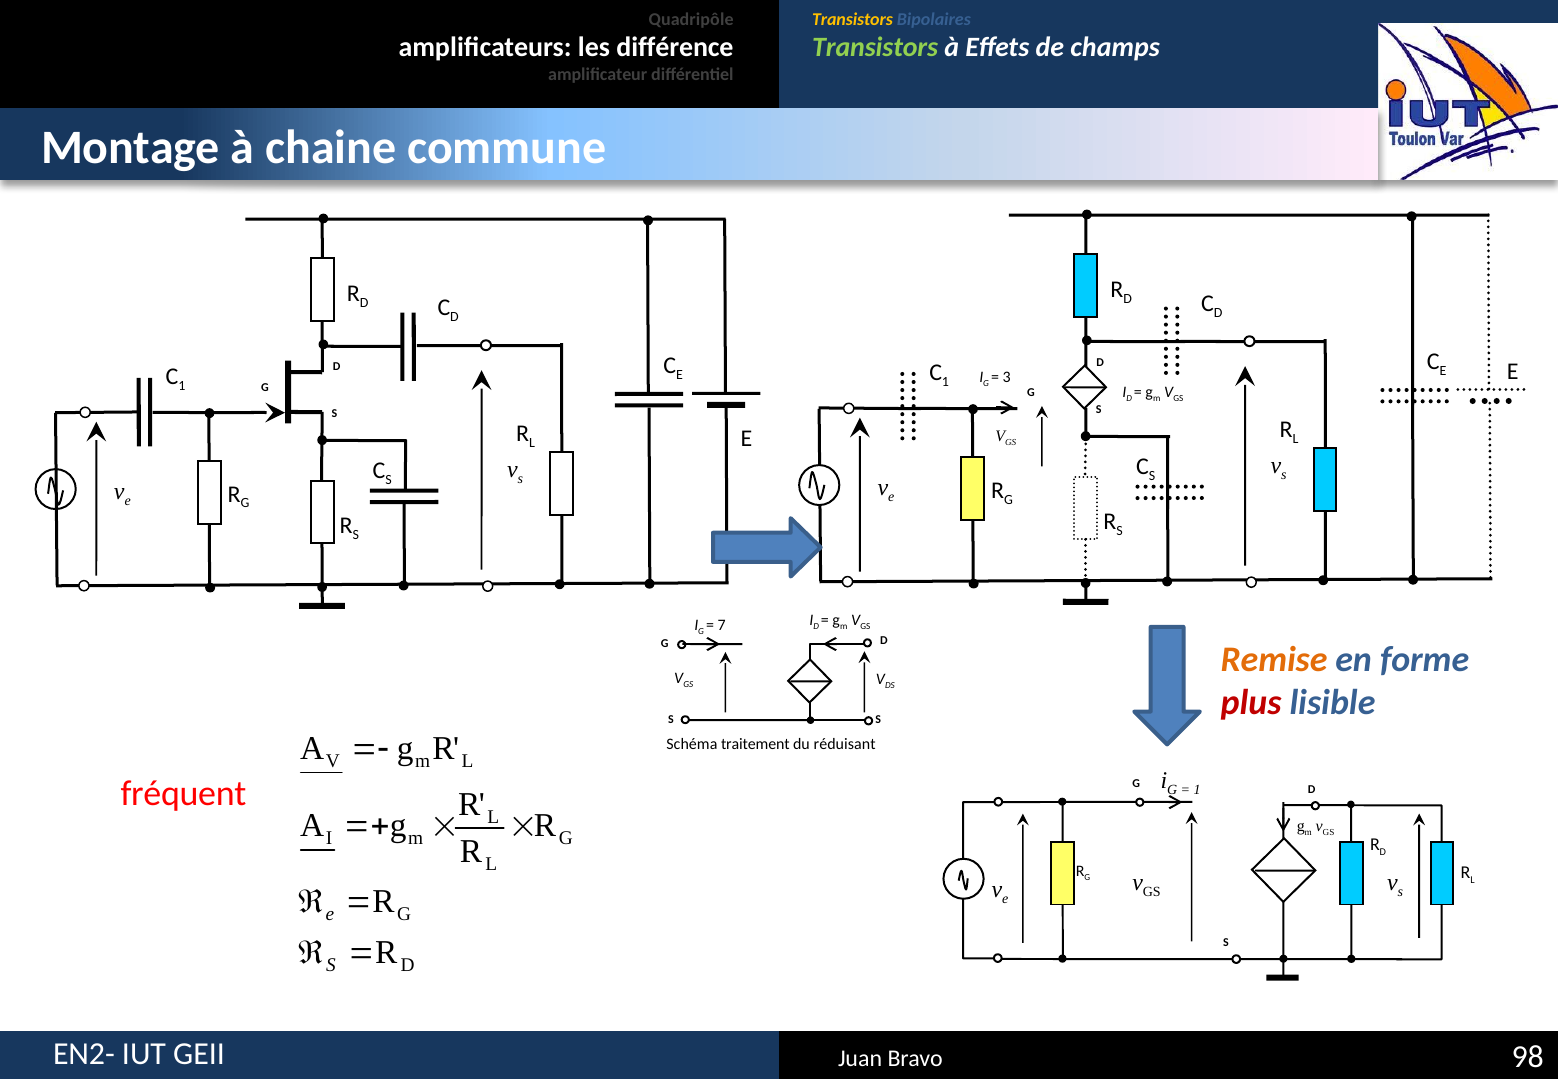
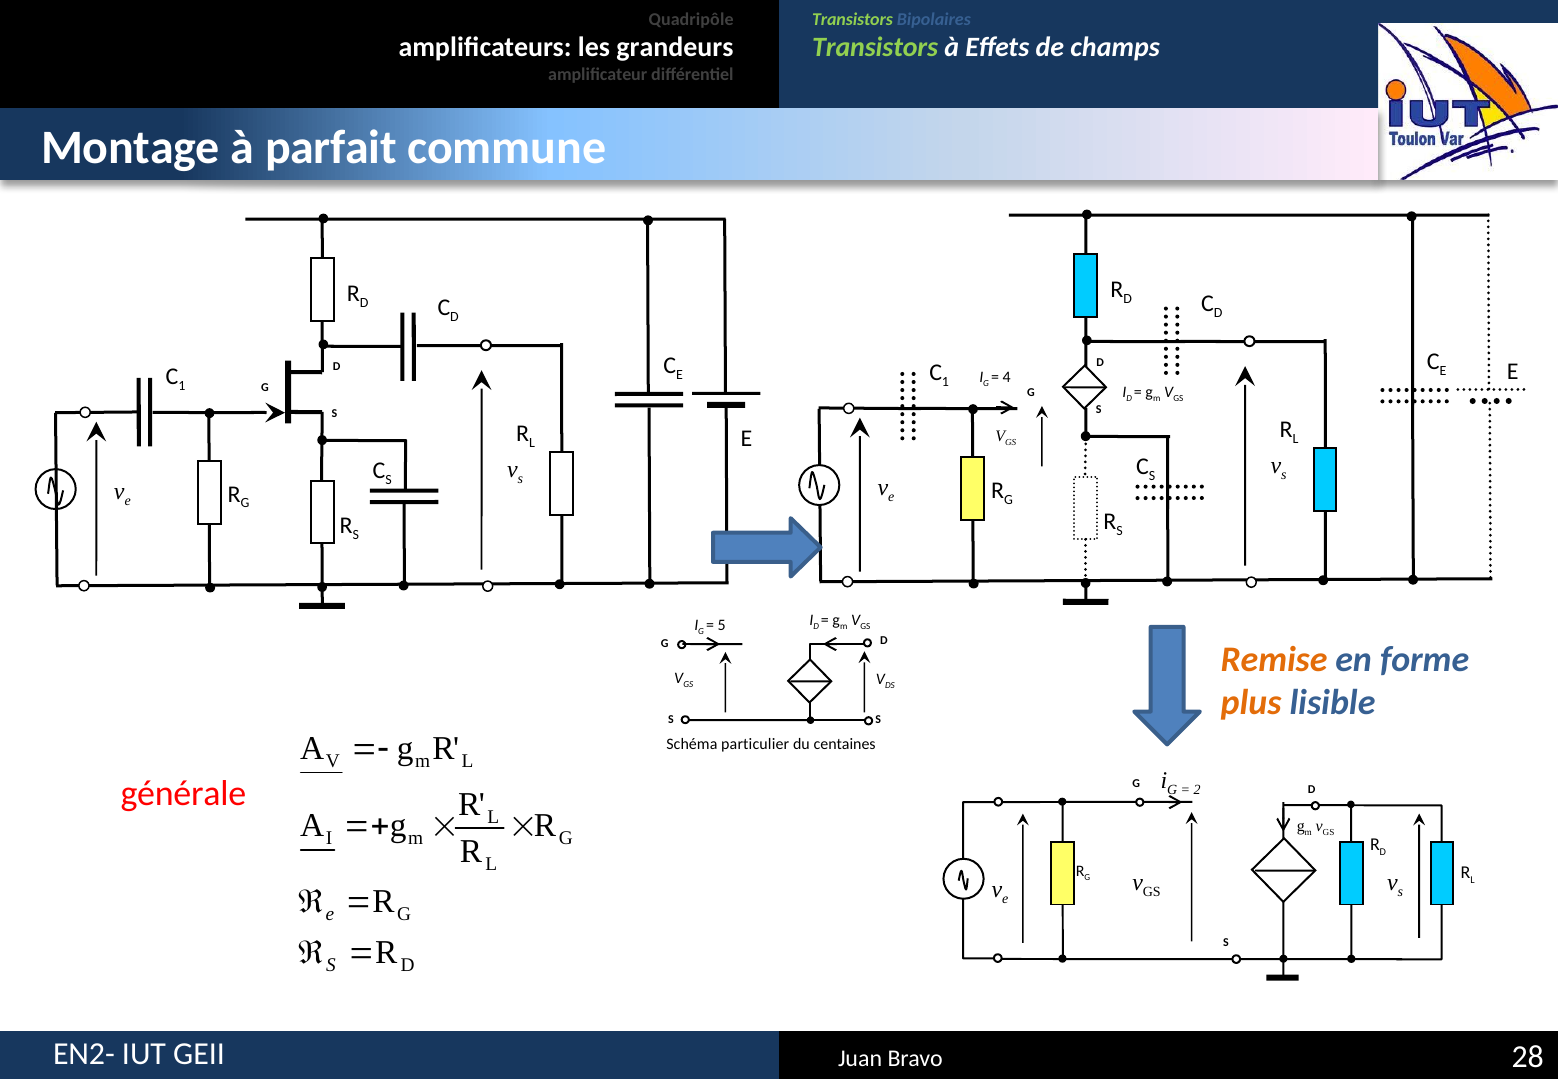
Transistors at (853, 19) colour: yellow -> light green
différence: différence -> grandeurs
chaine: chaine -> parfait
3: 3 -> 4
7: 7 -> 5
plus colour: red -> orange
traitement: traitement -> particulier
réduisant: réduisant -> centaines
1 at (1197, 789): 1 -> 2
fréquent: fréquent -> générale
98: 98 -> 28
